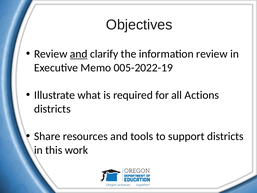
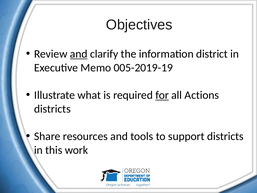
information review: review -> district
005-2022-19: 005-2022-19 -> 005-2019-19
for underline: none -> present
